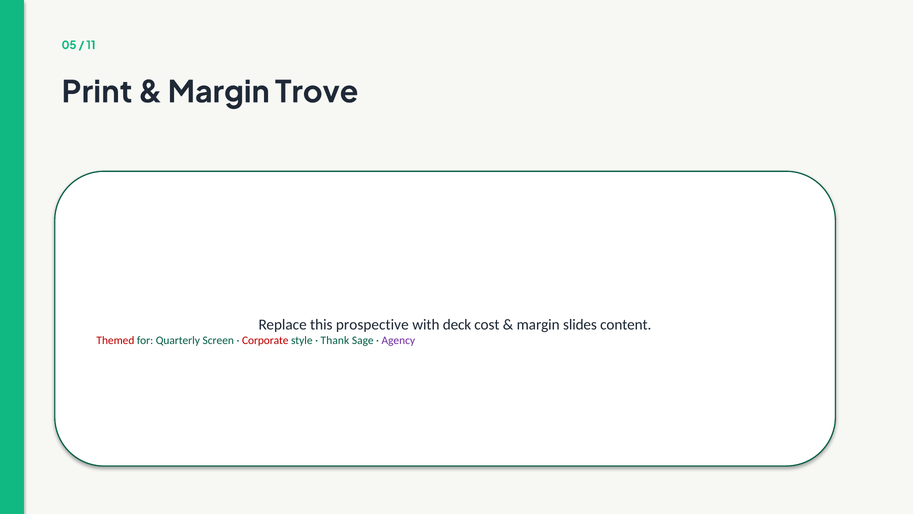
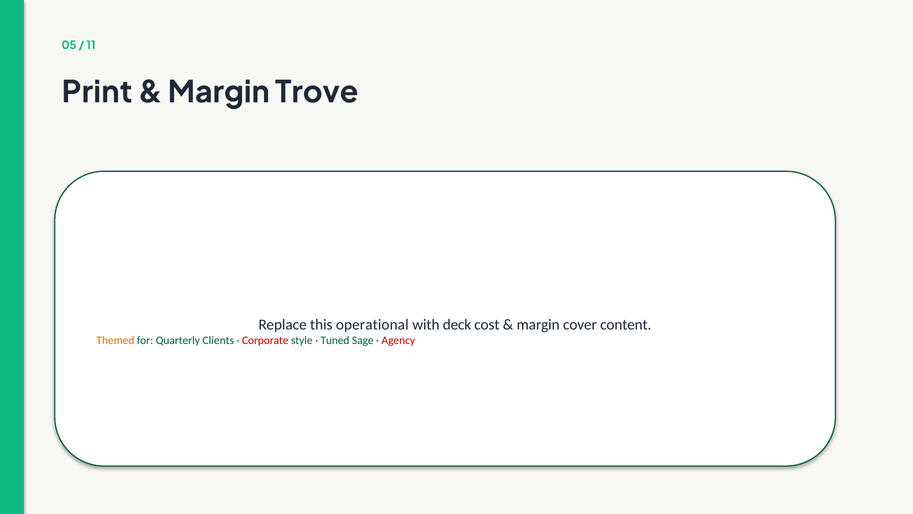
prospective: prospective -> operational
slides: slides -> cover
Themed colour: red -> orange
Screen: Screen -> Clients
Thank: Thank -> Tuned
Agency colour: purple -> red
